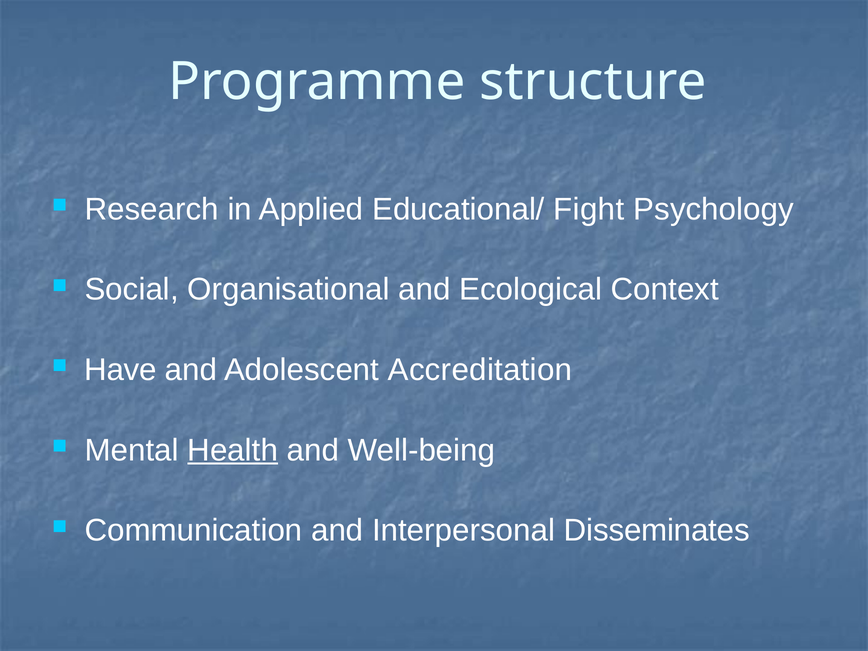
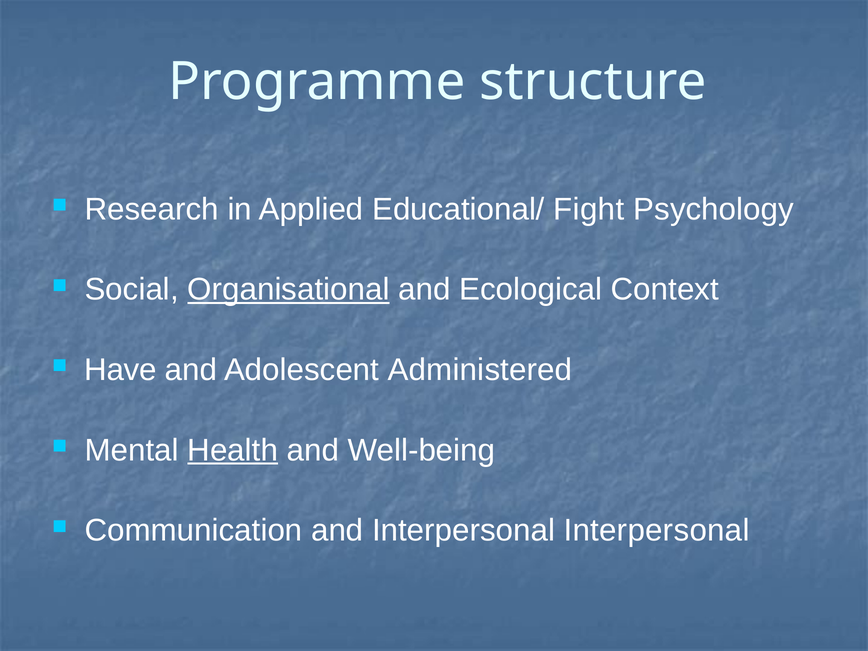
Organisational underline: none -> present
Accreditation: Accreditation -> Administered
Interpersonal Disseminates: Disseminates -> Interpersonal
